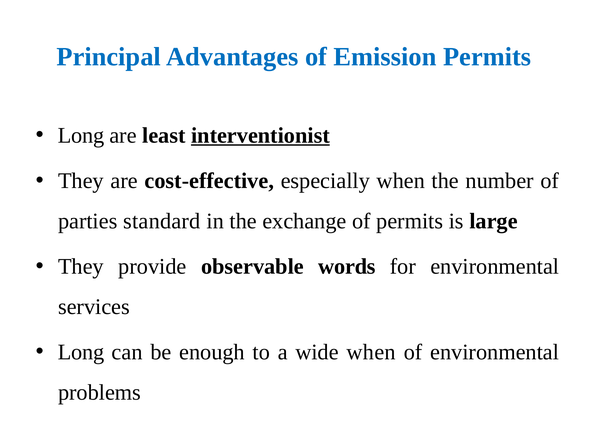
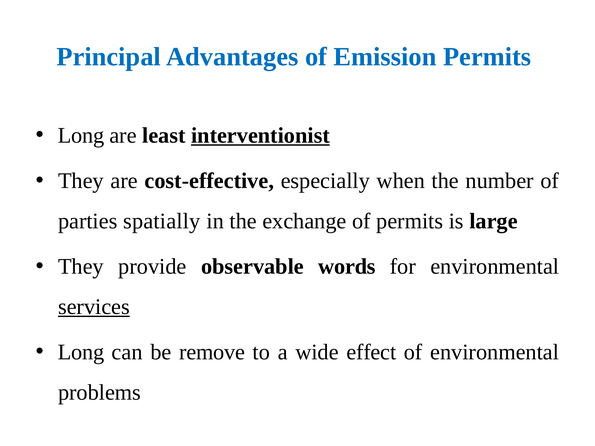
standard: standard -> spatially
services underline: none -> present
enough: enough -> remove
wide when: when -> effect
